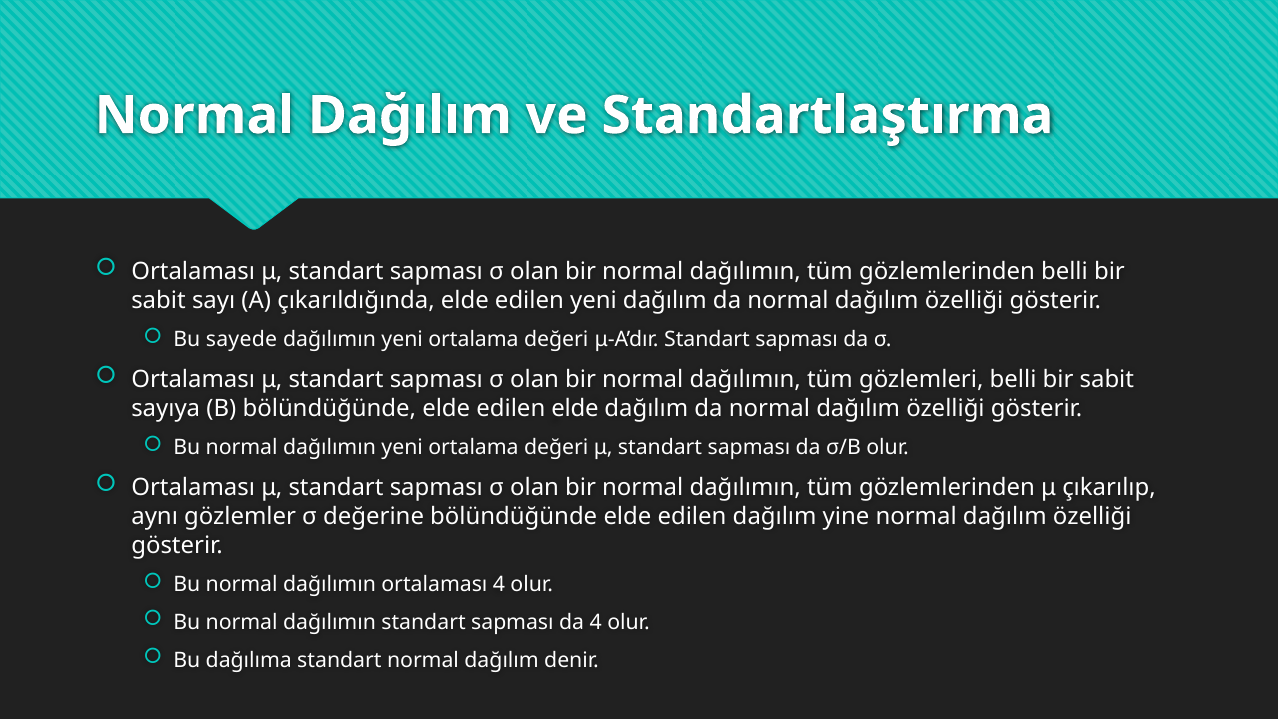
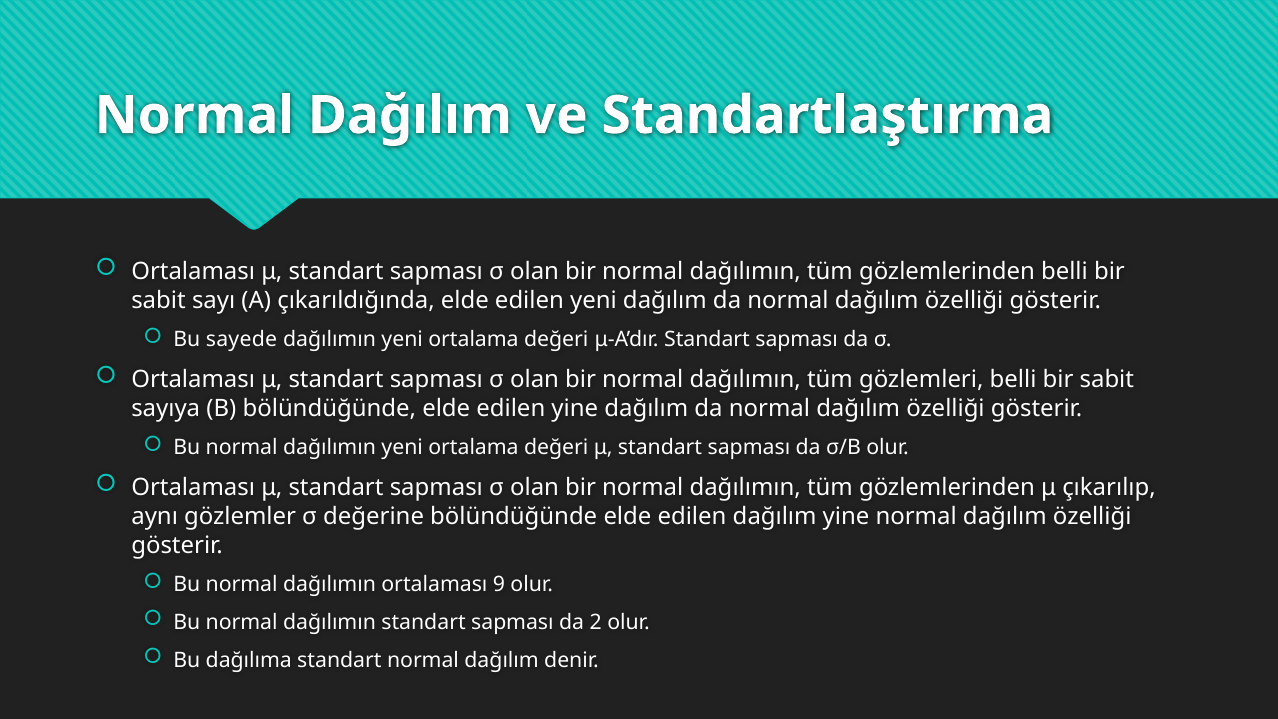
edilen elde: elde -> yine
ortalaması 4: 4 -> 9
da 4: 4 -> 2
